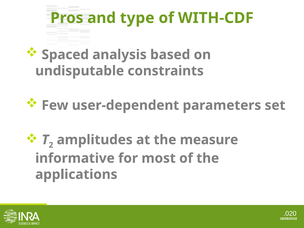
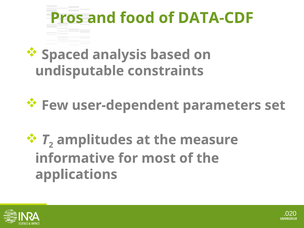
type: type -> food
WITH-CDF: WITH-CDF -> DATA-CDF
